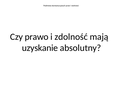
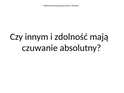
prawo: prawo -> innym
uzyskanie: uzyskanie -> czuwanie
